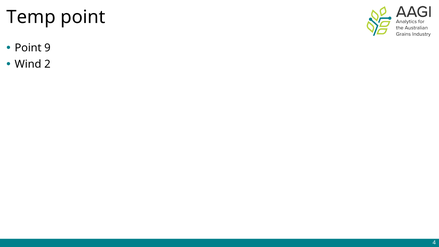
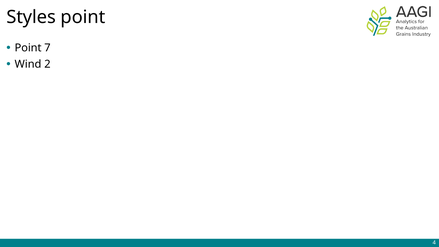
Temp: Temp -> Styles
9: 9 -> 7
